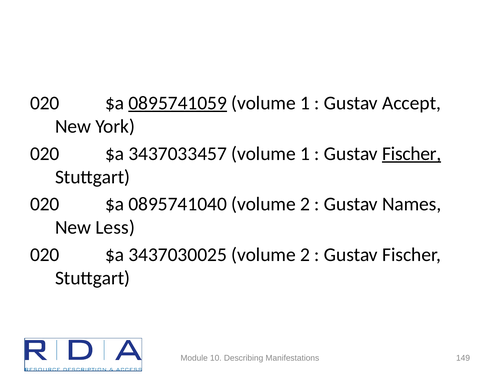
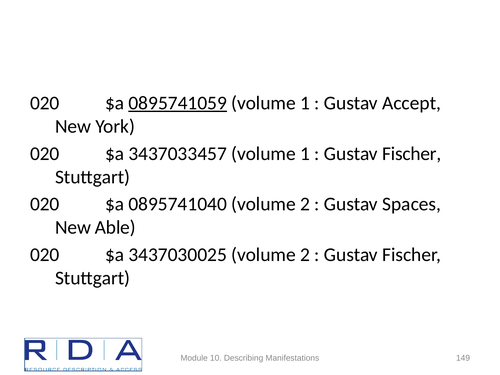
Fischer at (412, 154) underline: present -> none
Names: Names -> Spaces
Less: Less -> Able
